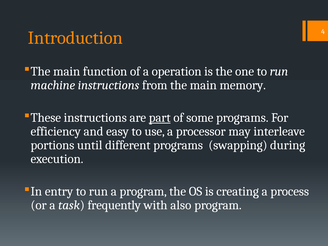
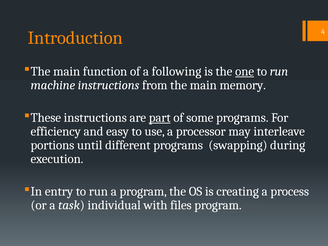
operation: operation -> following
one underline: none -> present
frequently: frequently -> individual
also: also -> files
